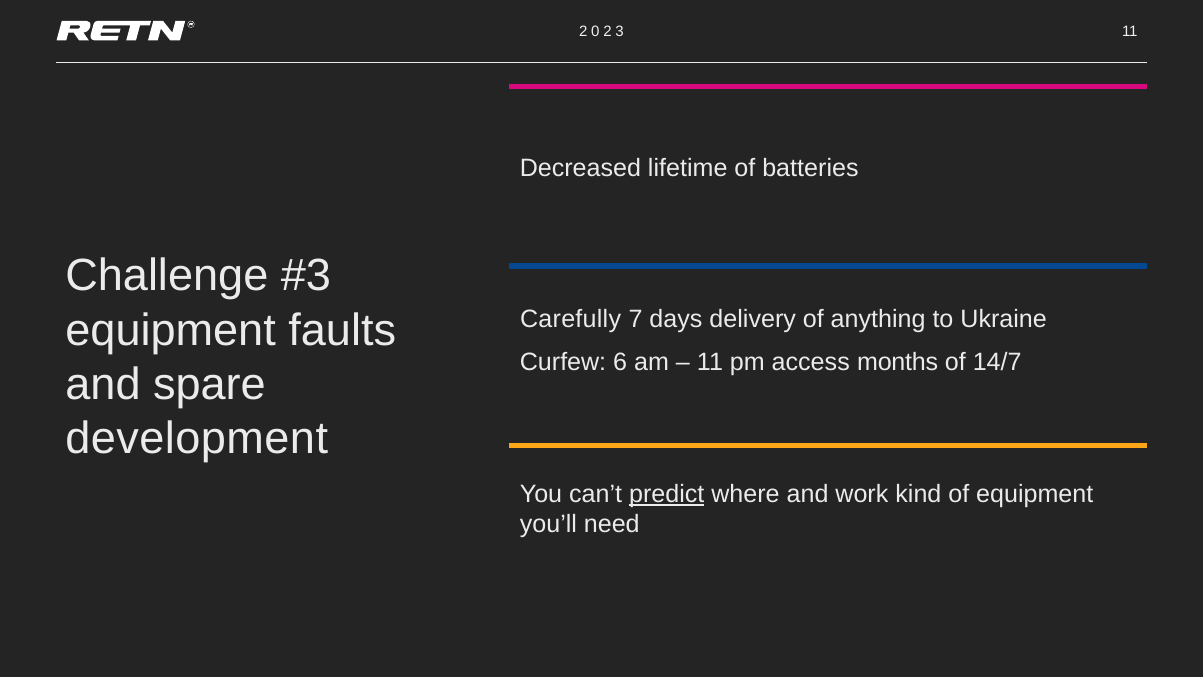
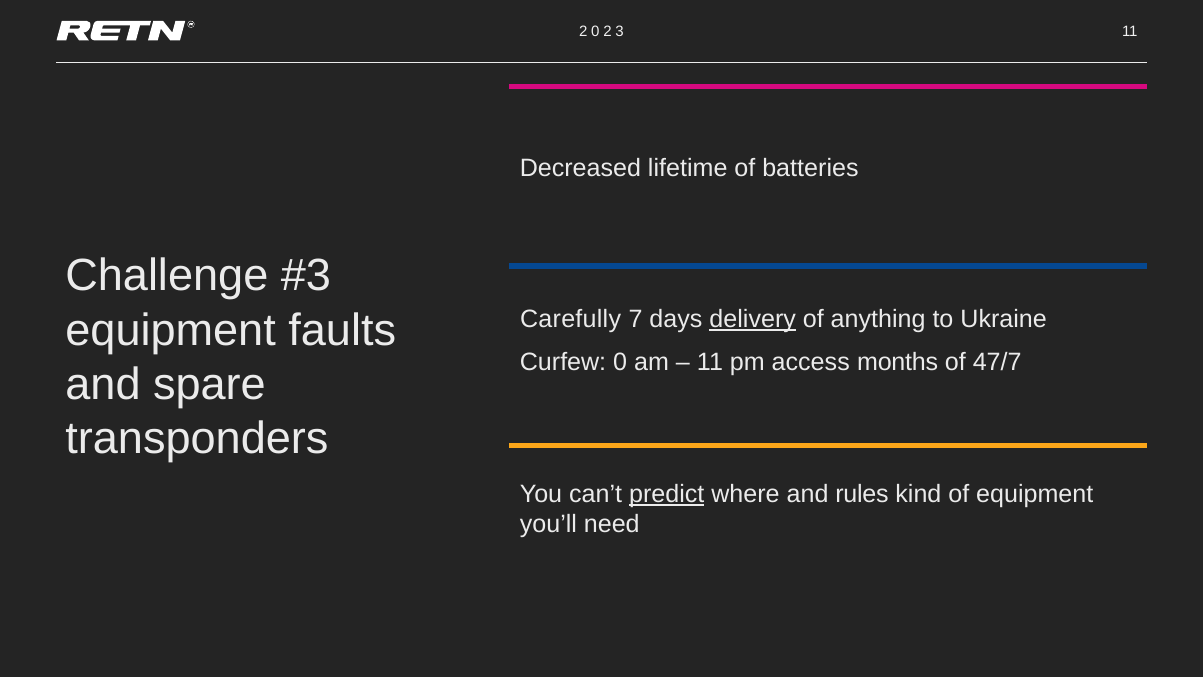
delivery underline: none -> present
6: 6 -> 0
14/7: 14/7 -> 47/7
development: development -> transponders
work: work -> rules
